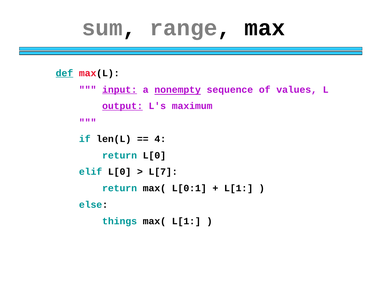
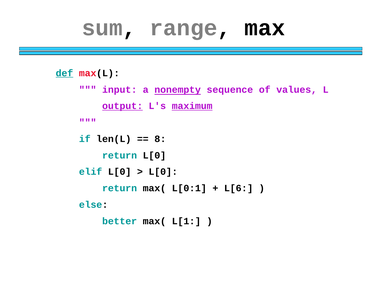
input underline: present -> none
maximum underline: none -> present
4: 4 -> 8
L[7 at (163, 172): L[7 -> L[0
L[1 at (239, 188): L[1 -> L[6
things: things -> better
